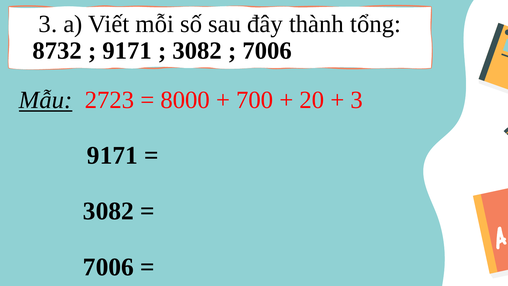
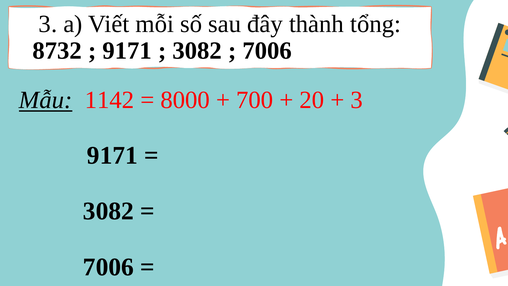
2723: 2723 -> 1142
